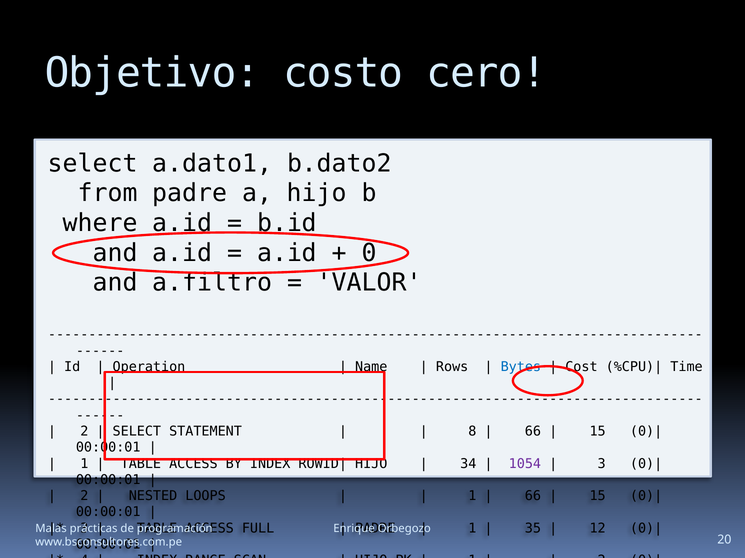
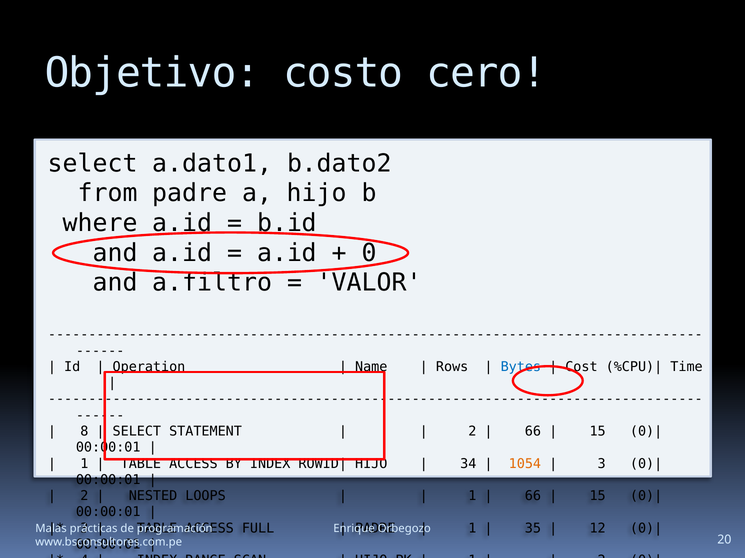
2 at (84, 432): 2 -> 8
8 at (472, 432): 8 -> 2
1054 colour: purple -> orange
